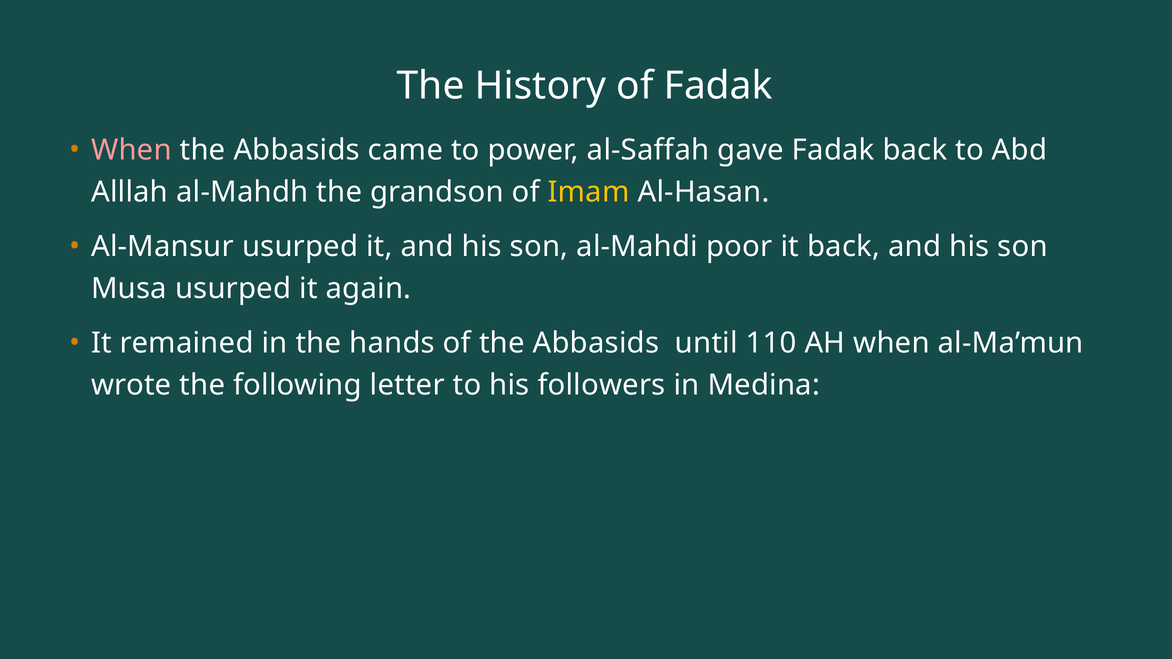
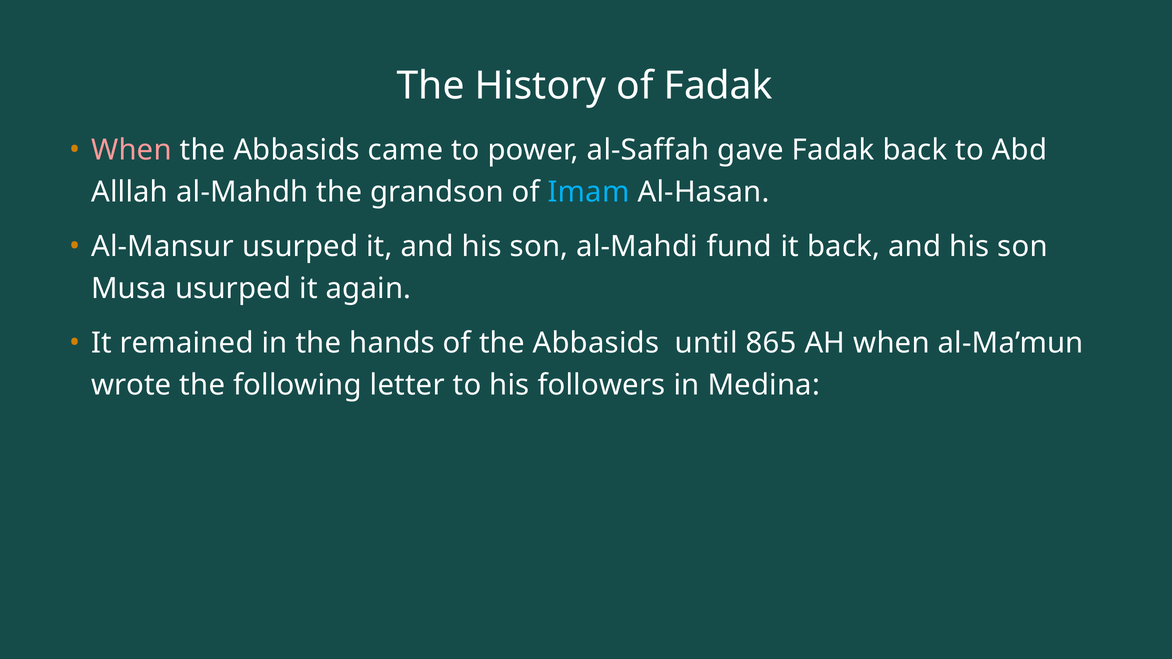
Imam colour: yellow -> light blue
poor: poor -> fund
110: 110 -> 865
